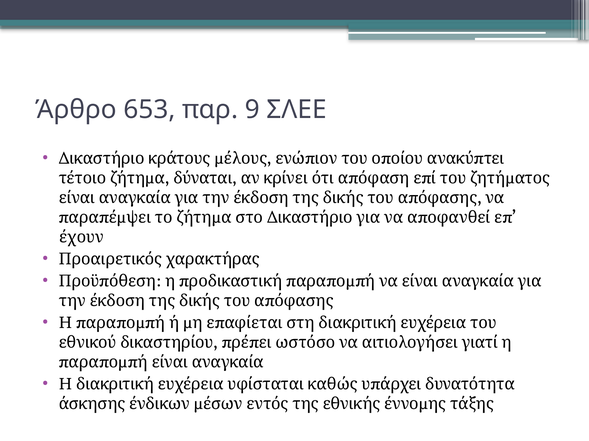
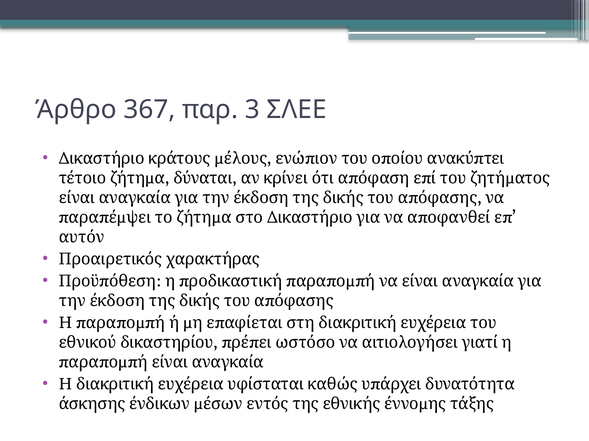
653: 653 -> 367
9: 9 -> 3
έχουν: έχουν -> αυτόν
